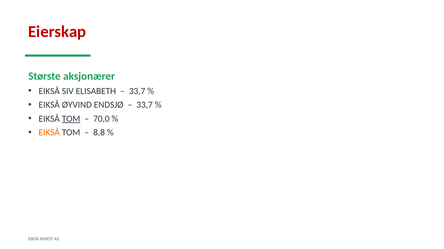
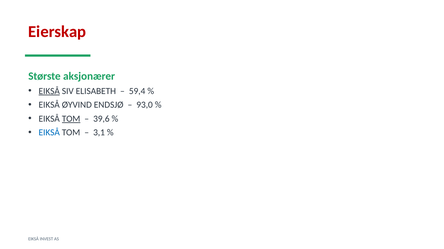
EIKSÅ at (49, 91) underline: none -> present
33,7 at (137, 91): 33,7 -> 59,4
33,7 at (145, 105): 33,7 -> 93,0
70,0: 70,0 -> 39,6
EIKSÅ at (49, 133) colour: orange -> blue
8,8: 8,8 -> 3,1
